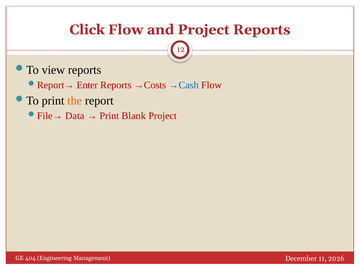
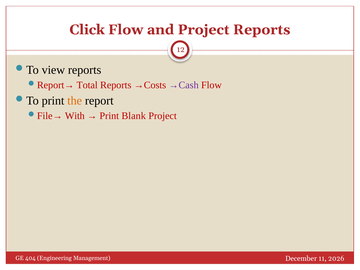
Enter: Enter -> Total
→Cash colour: blue -> purple
Data: Data -> With
